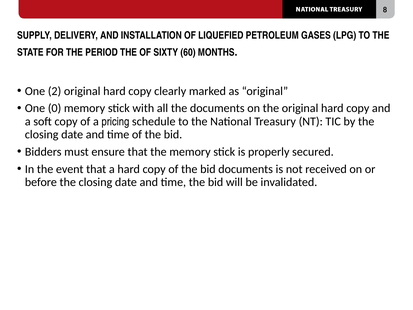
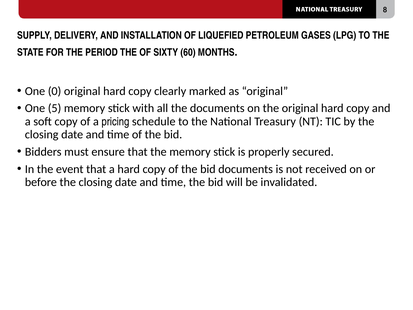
2: 2 -> 0
0: 0 -> 5
